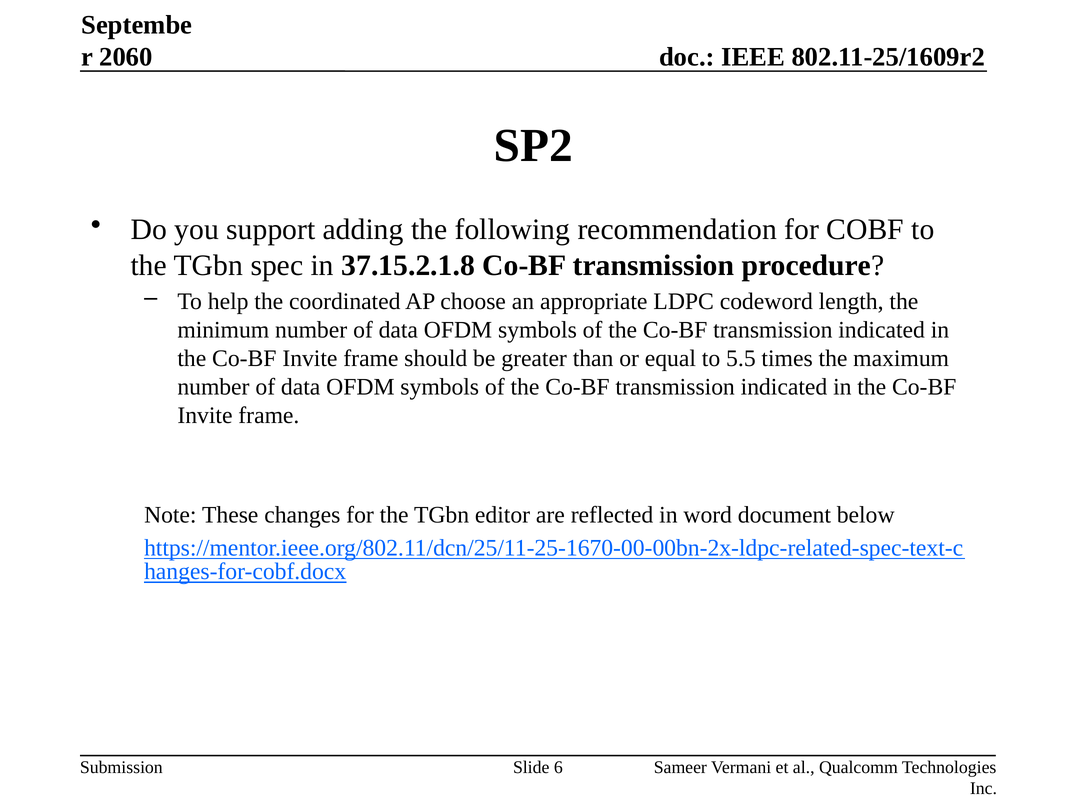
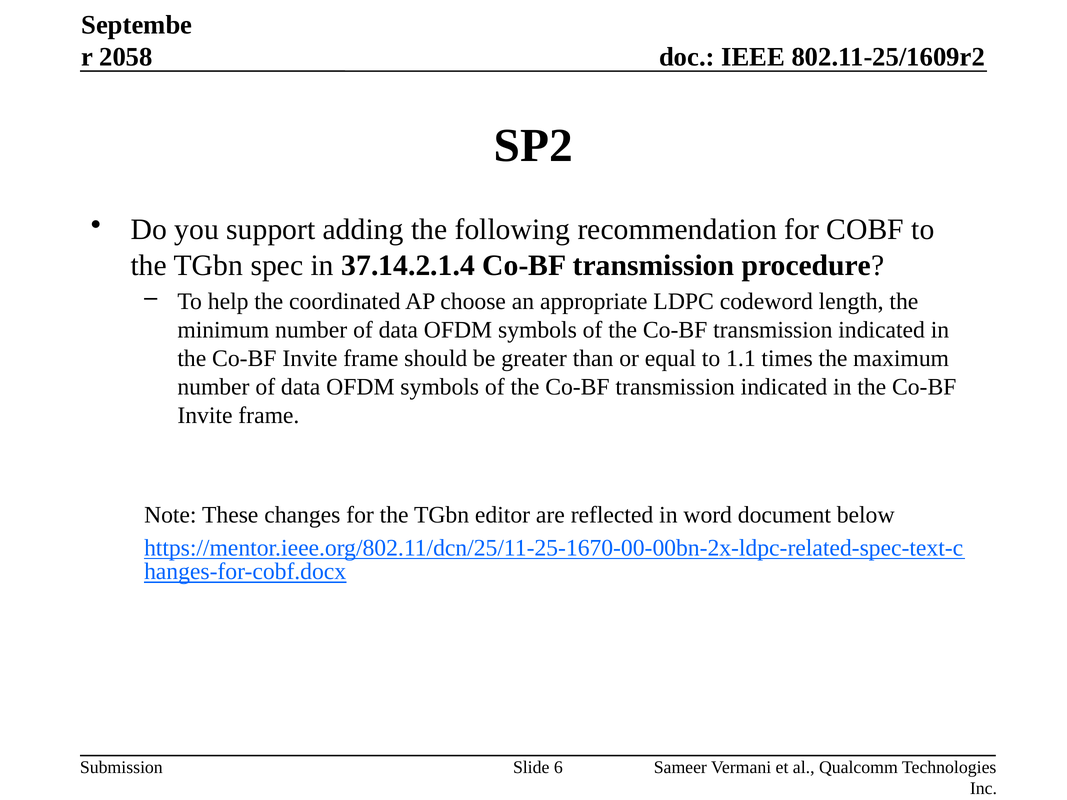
2060: 2060 -> 2058
37.15.2.1.8: 37.15.2.1.8 -> 37.14.2.1.4
5.5: 5.5 -> 1.1
